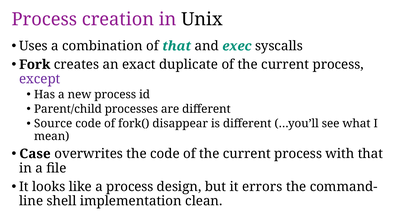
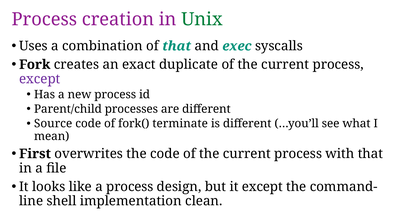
Unix colour: black -> green
disappear: disappear -> terminate
Case: Case -> First
it errors: errors -> except
